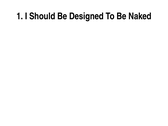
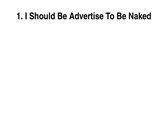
Designed: Designed -> Advertise
